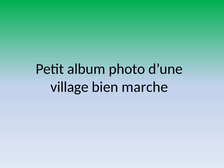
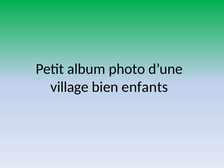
marche: marche -> enfants
